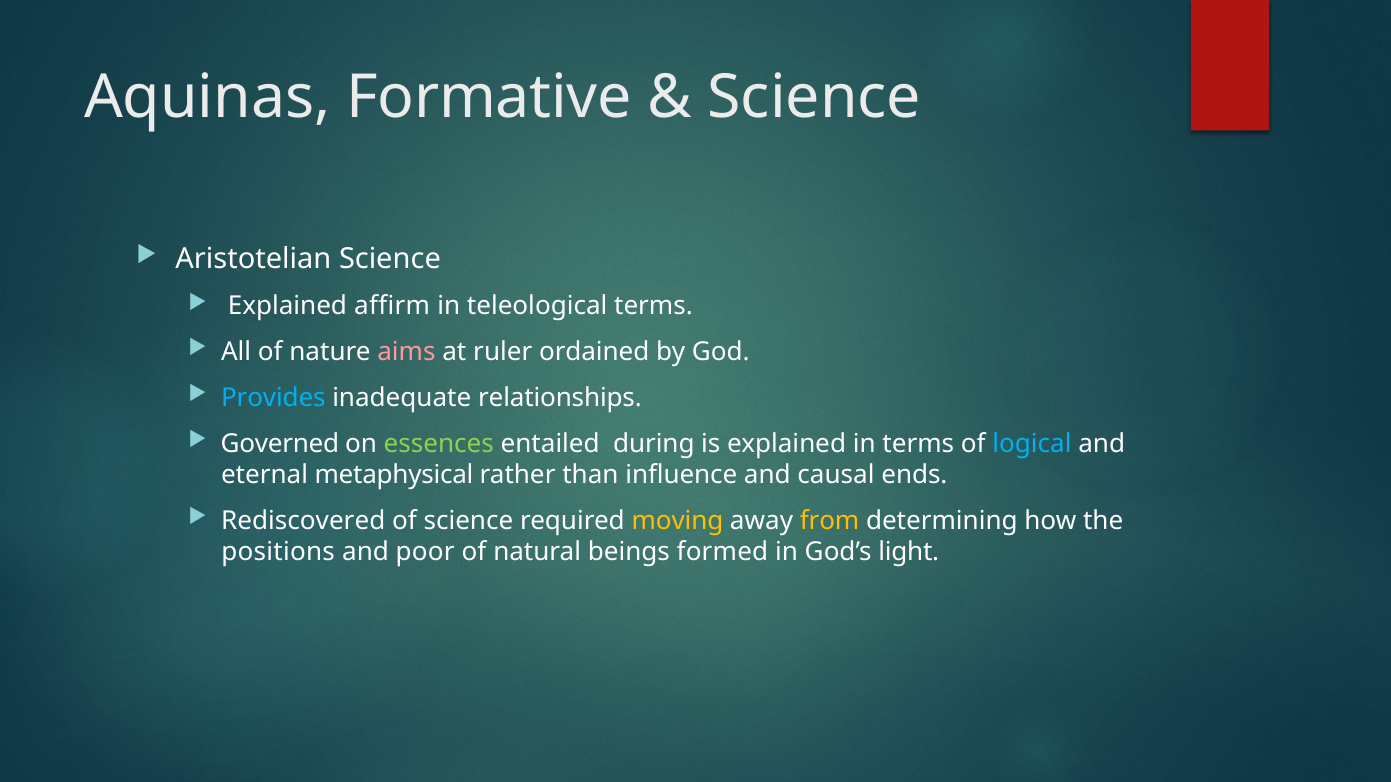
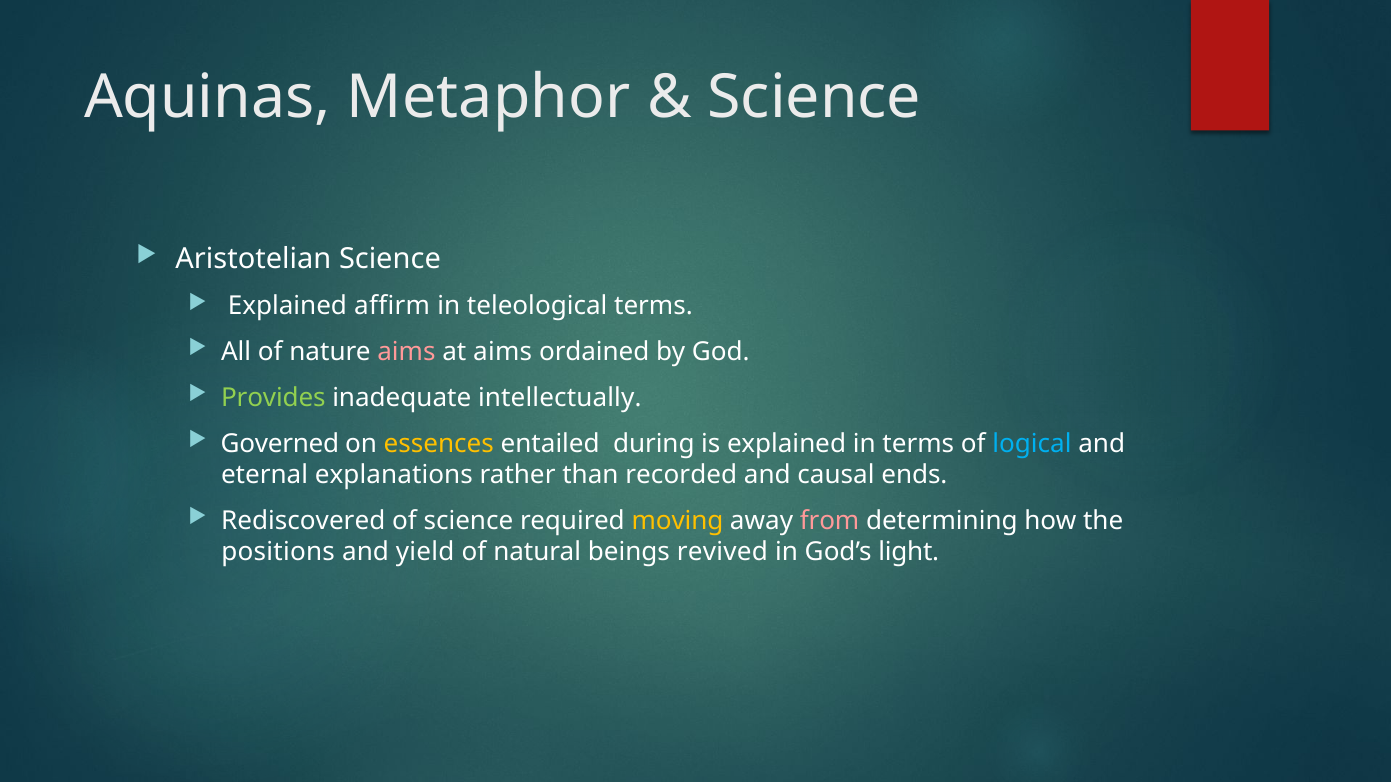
Formative: Formative -> Metaphor
at ruler: ruler -> aims
Provides colour: light blue -> light green
relationships: relationships -> intellectually
essences colour: light green -> yellow
metaphysical: metaphysical -> explanations
influence: influence -> recorded
from colour: yellow -> pink
poor: poor -> yield
formed: formed -> revived
